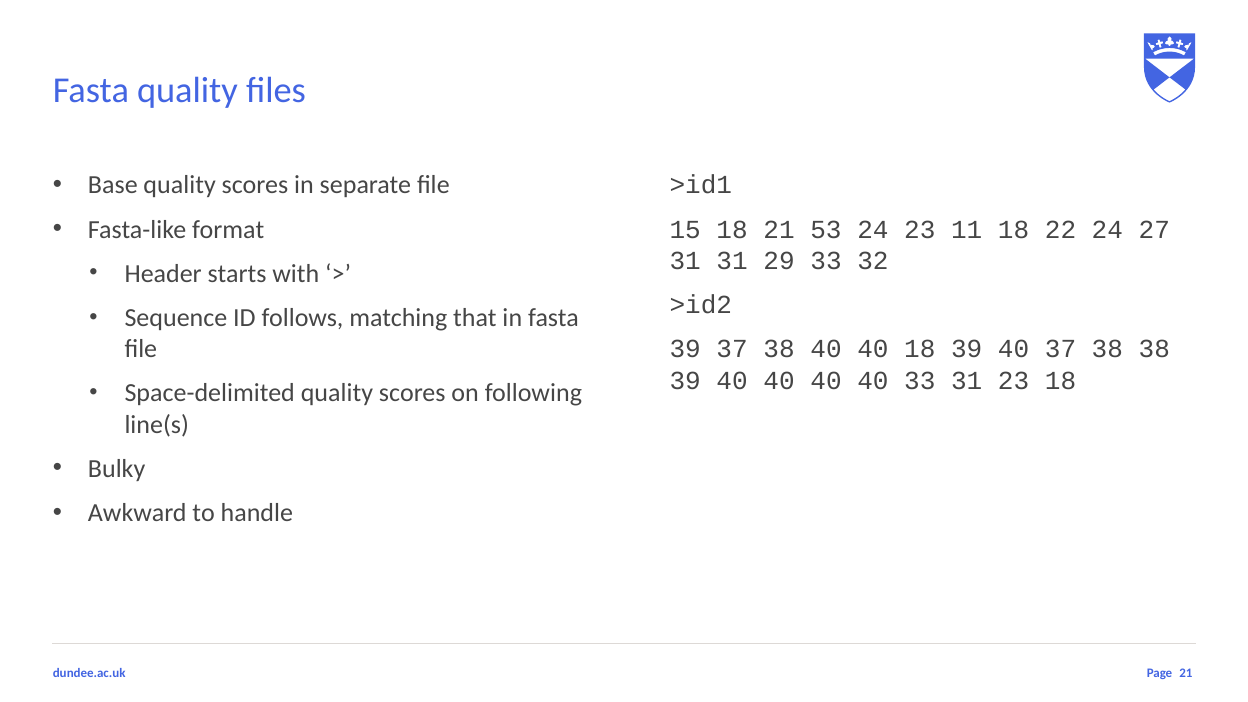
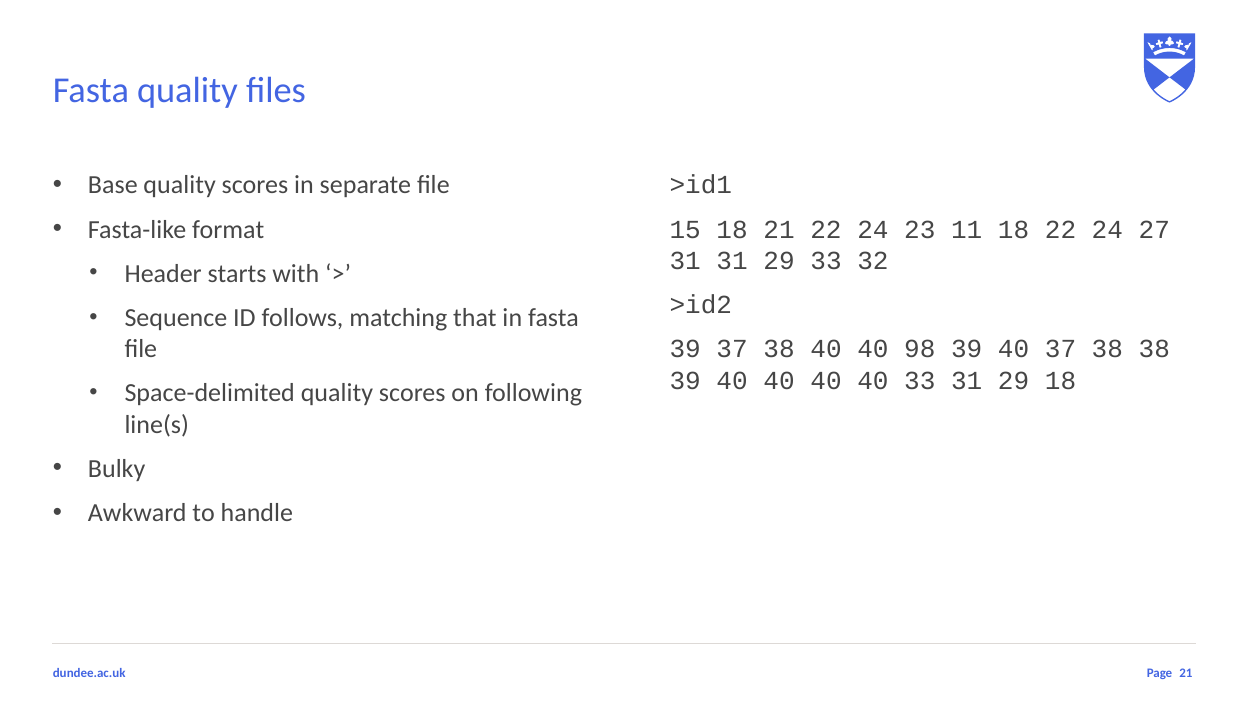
21 53: 53 -> 22
40 18: 18 -> 98
33 31 23: 23 -> 29
